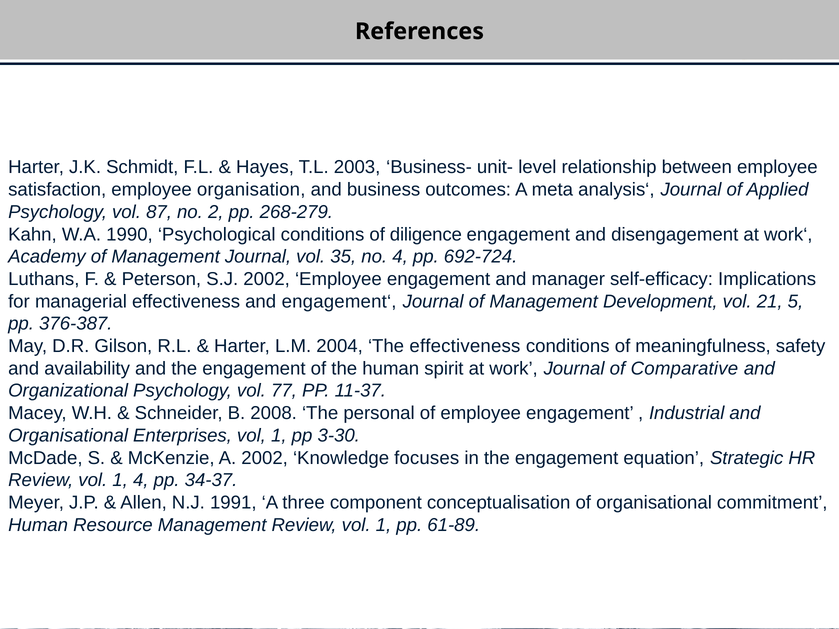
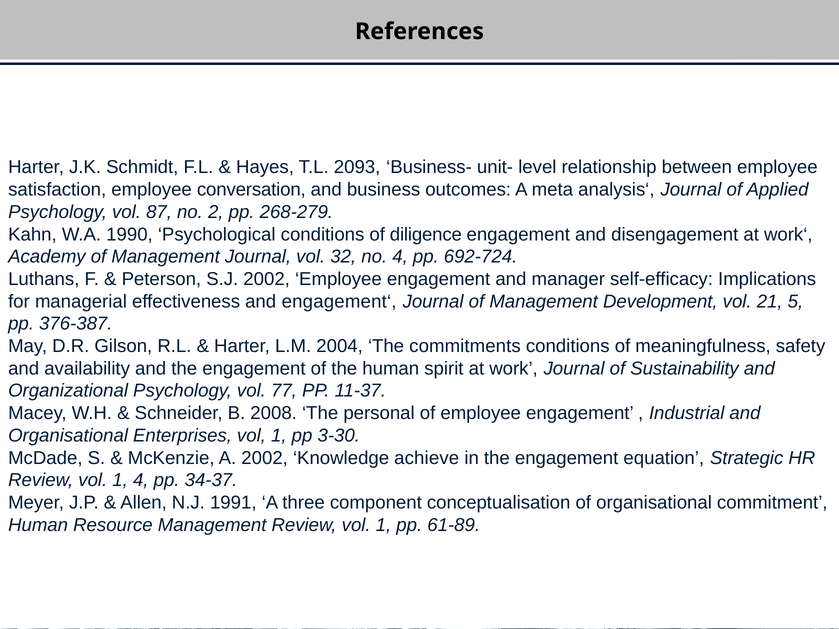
2003: 2003 -> 2093
organisation: organisation -> conversation
35: 35 -> 32
The effectiveness: effectiveness -> commitments
Comparative: Comparative -> Sustainability
focuses: focuses -> achieve
